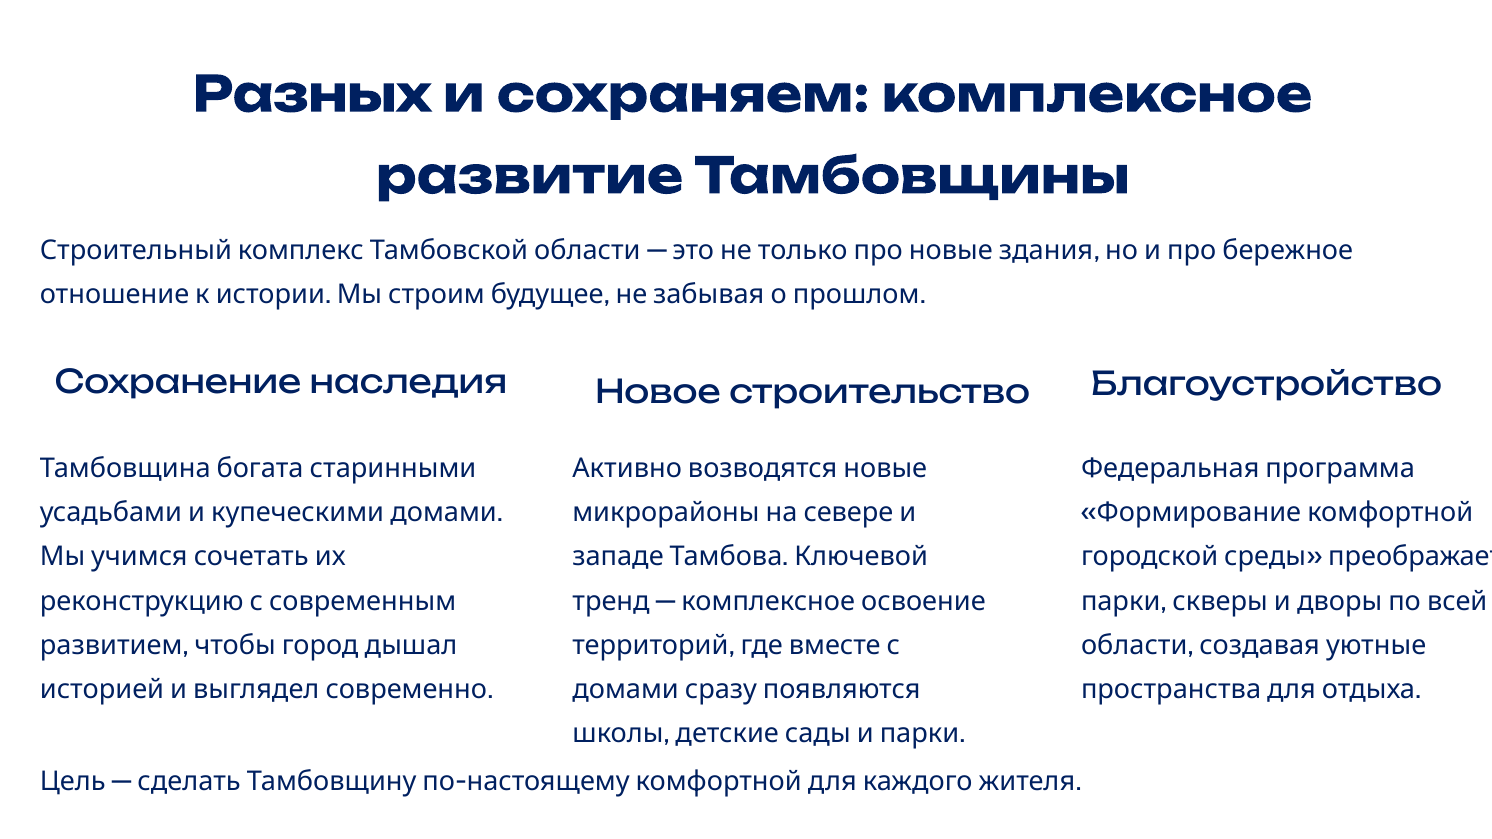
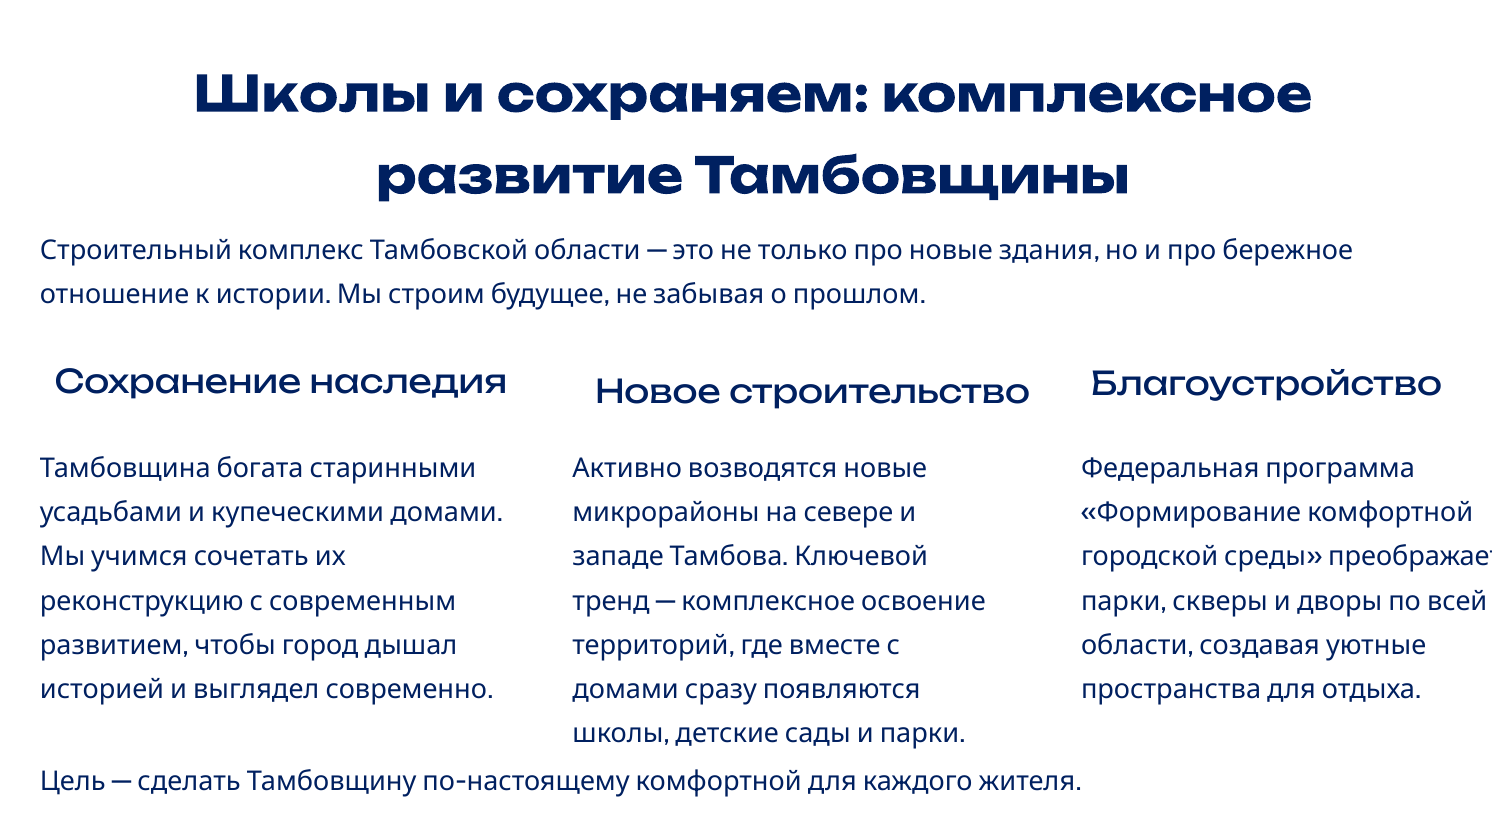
Разных at (312, 95): Разных -> Школы
